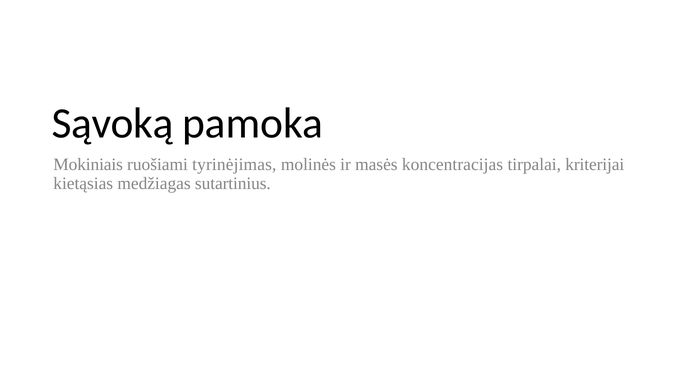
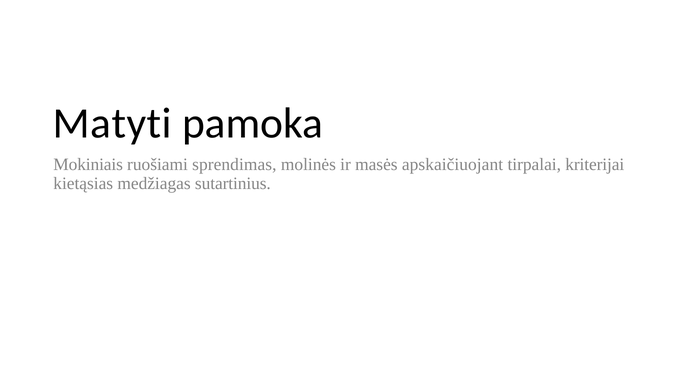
Sąvoką: Sąvoką -> Matyti
tyrinėjimas: tyrinėjimas -> sprendimas
koncentracijas: koncentracijas -> apskaičiuojant
